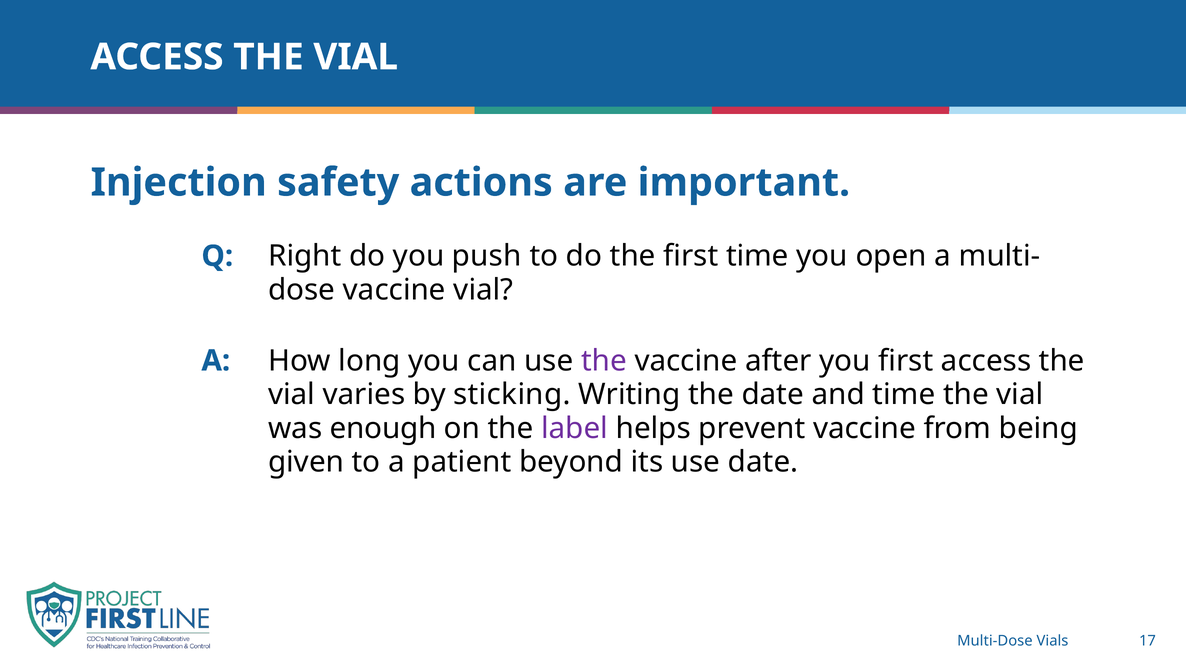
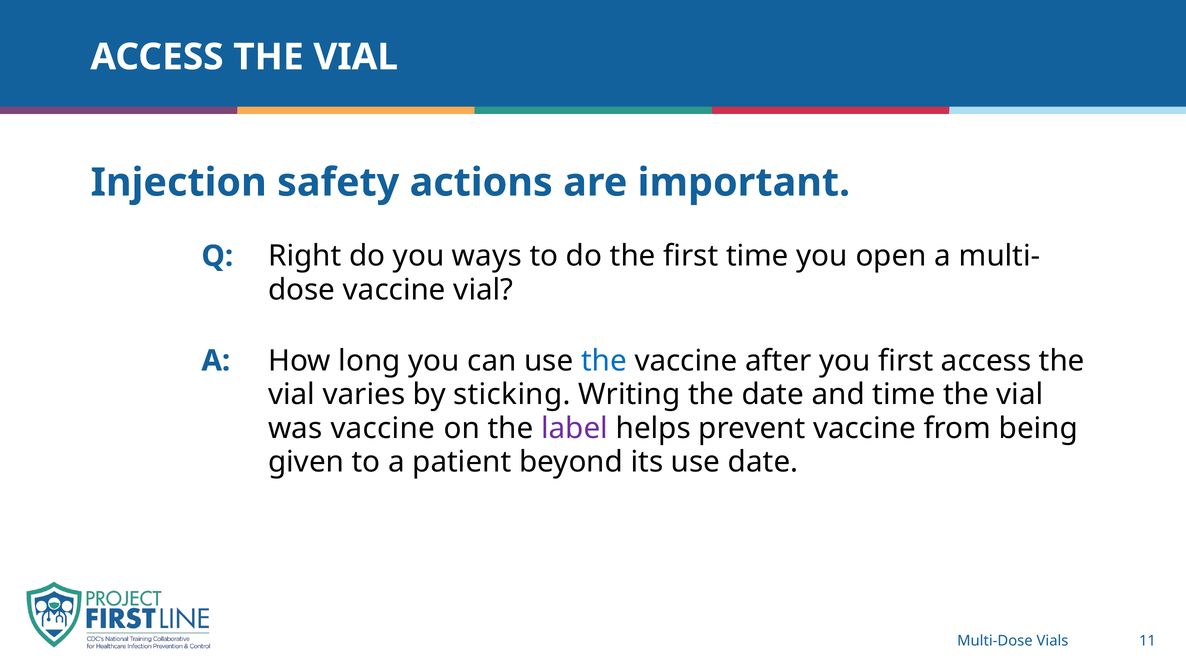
push: push -> ways
the at (604, 361) colour: purple -> blue
was enough: enough -> vaccine
17: 17 -> 11
